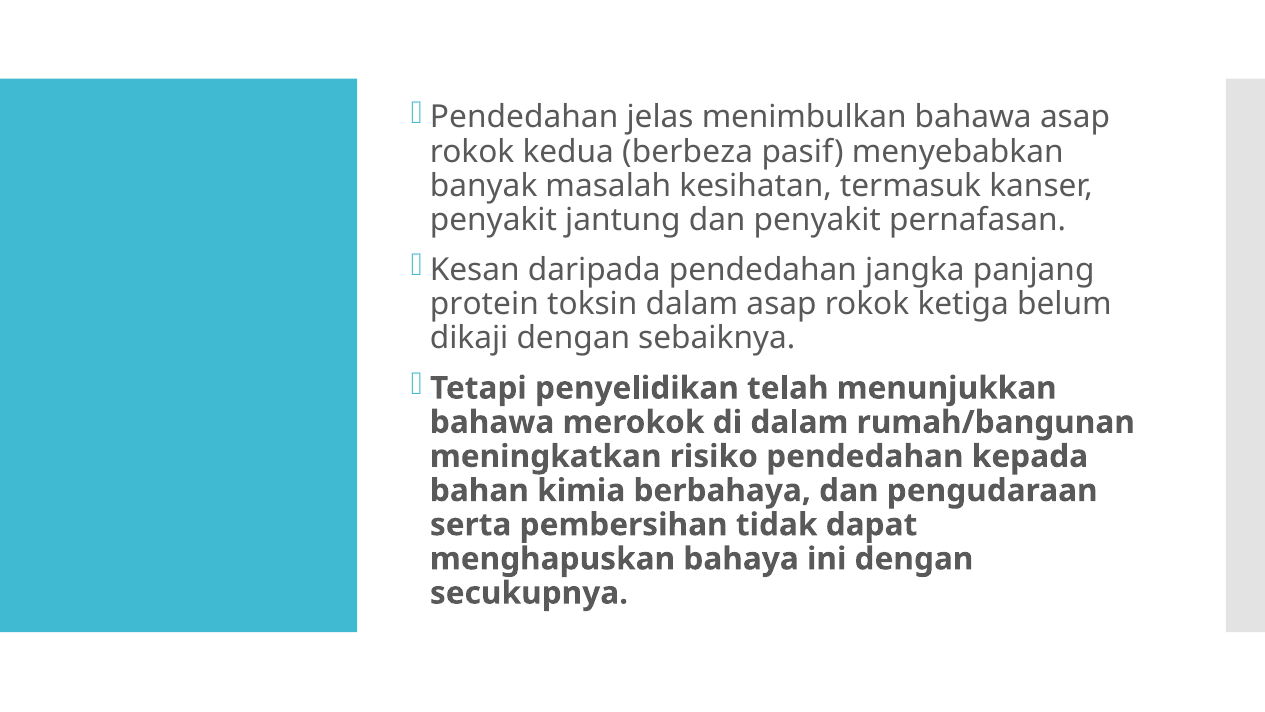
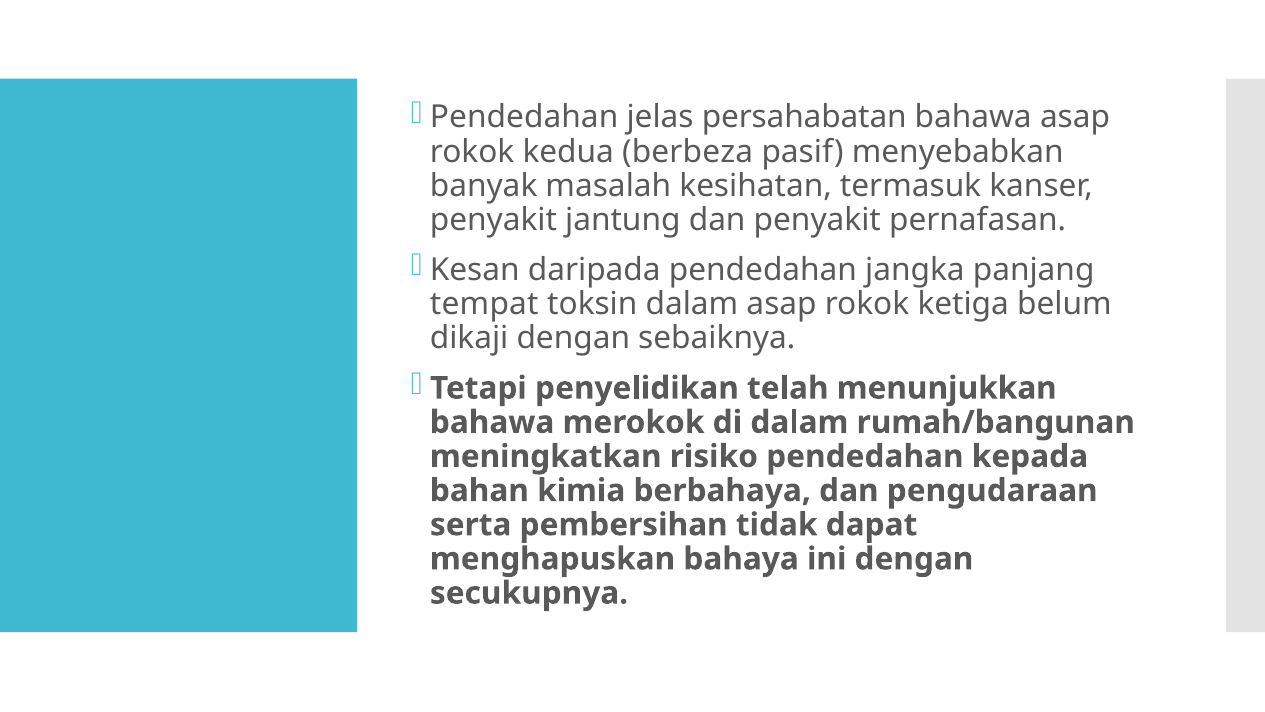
menimbulkan: menimbulkan -> persahabatan
protein: protein -> tempat
